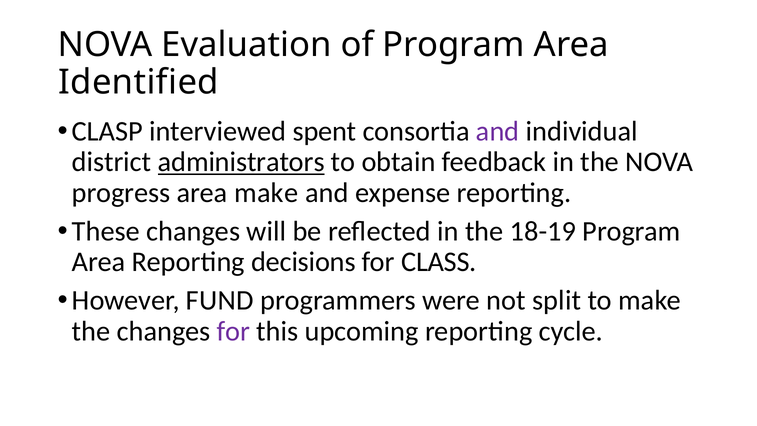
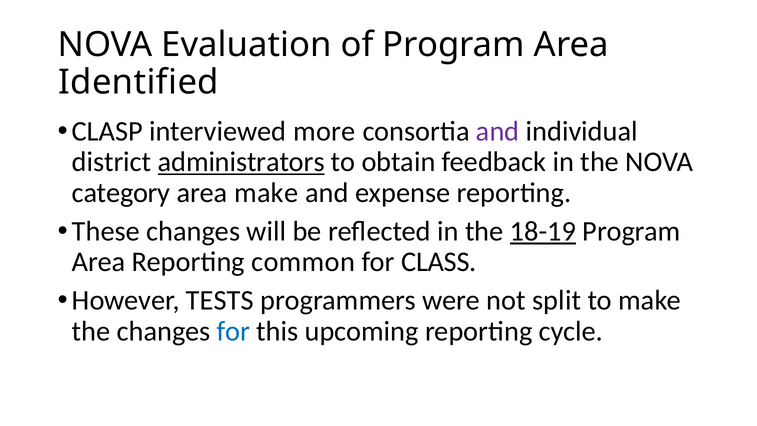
spent: spent -> more
progress: progress -> category
18-19 underline: none -> present
decisions: decisions -> common
FUND: FUND -> TESTS
for at (233, 331) colour: purple -> blue
